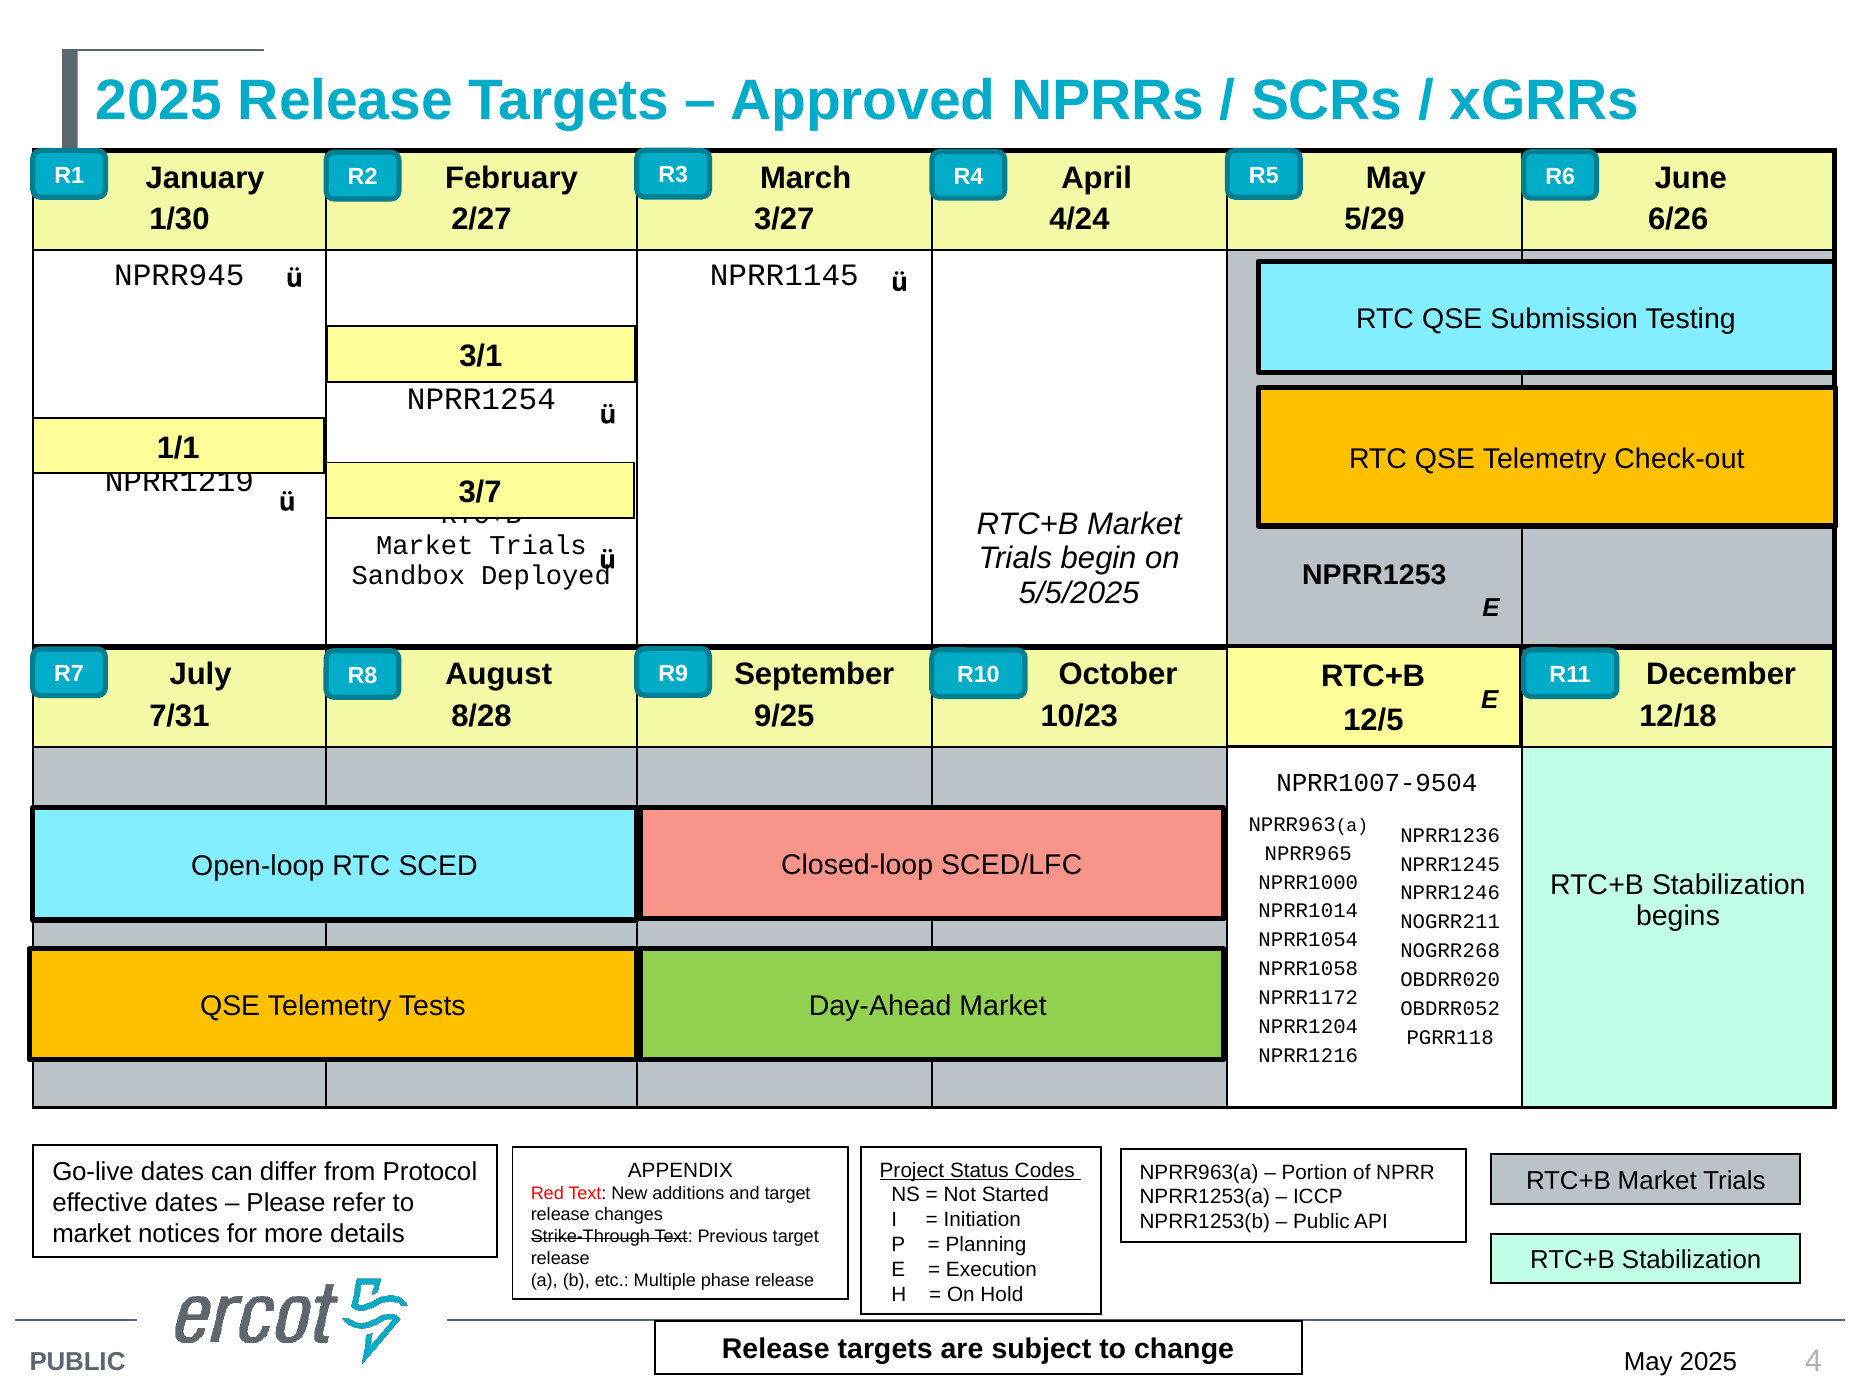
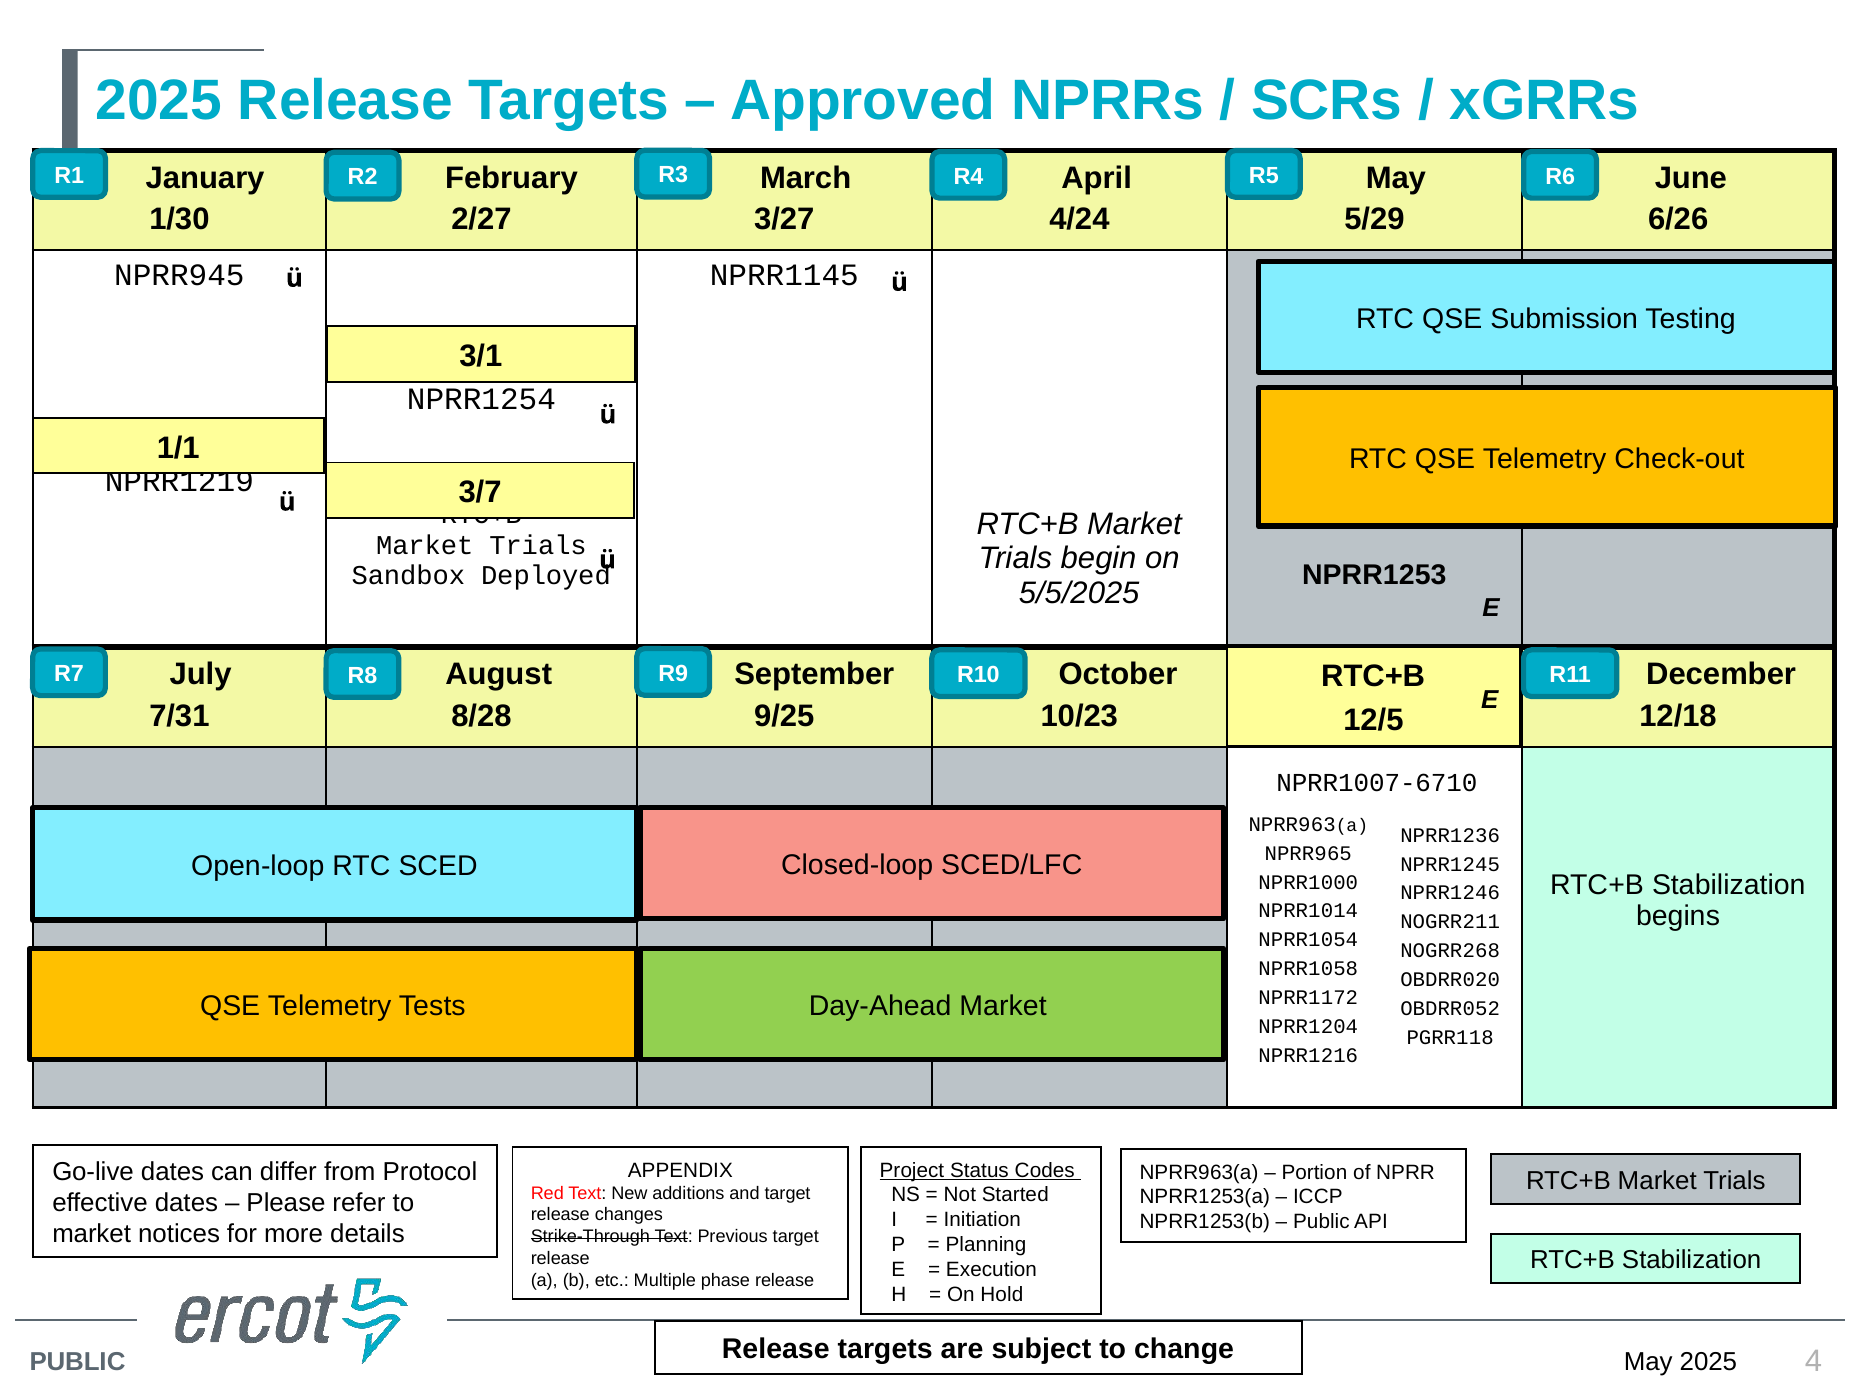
NPRR1007-9504: NPRR1007-9504 -> NPRR1007-6710
